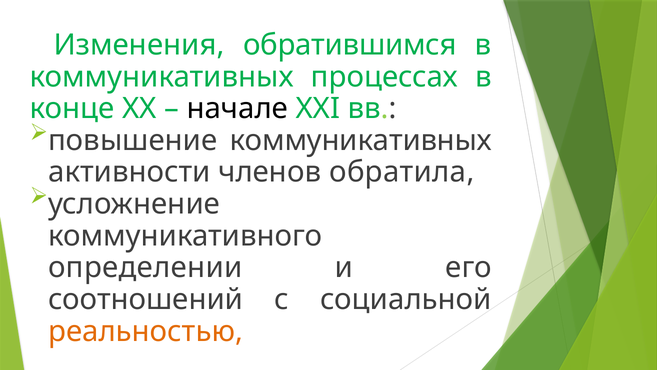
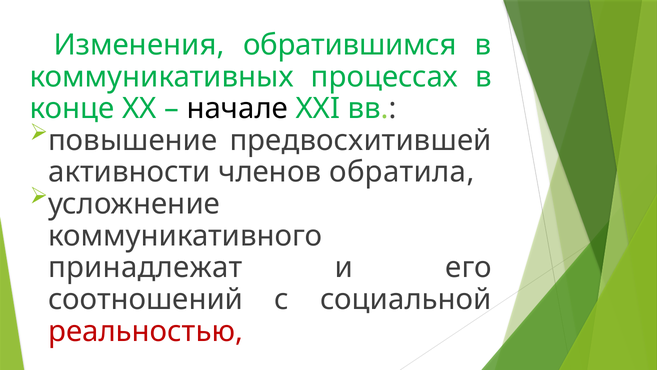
повышение коммуникативных: коммуникативных -> предвосхитившей
определении: определении -> принадлежат
реальностью colour: orange -> red
